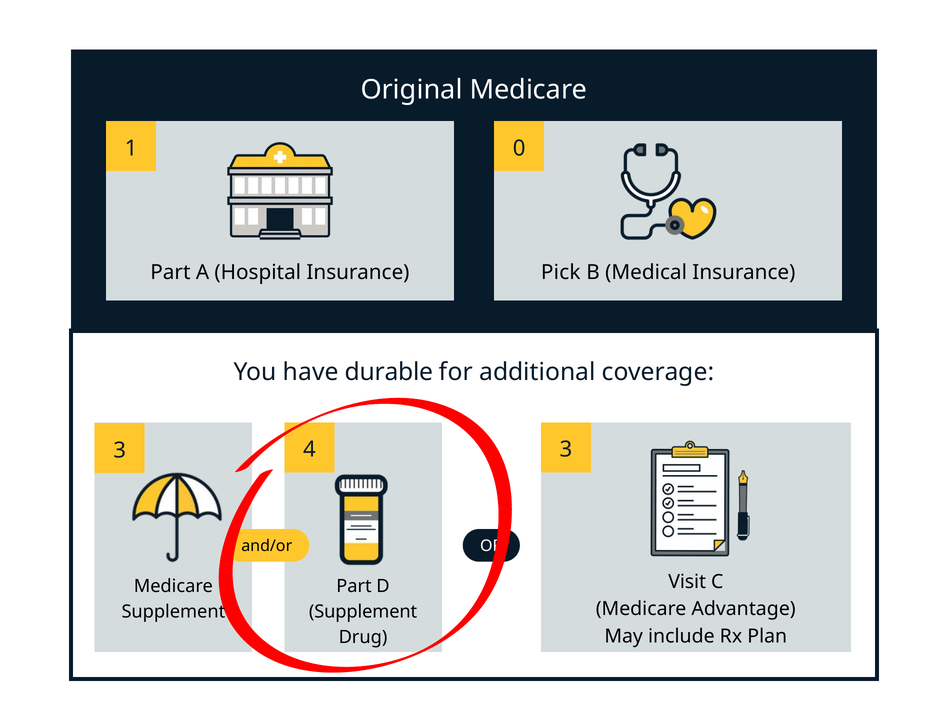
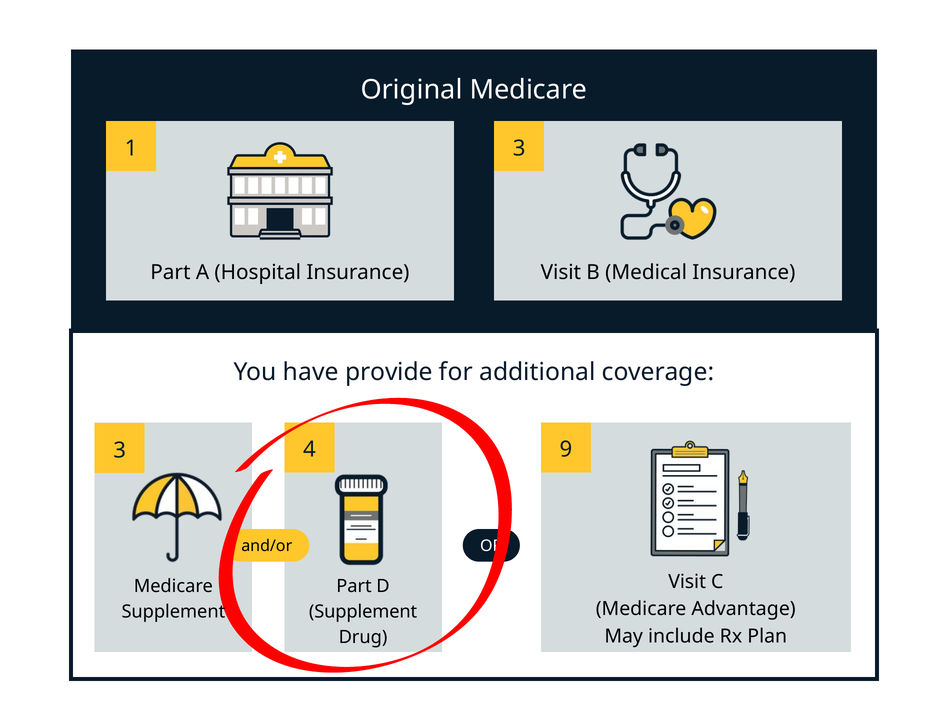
1 0: 0 -> 3
Pick at (561, 273): Pick -> Visit
durable: durable -> provide
3 at (566, 450): 3 -> 9
